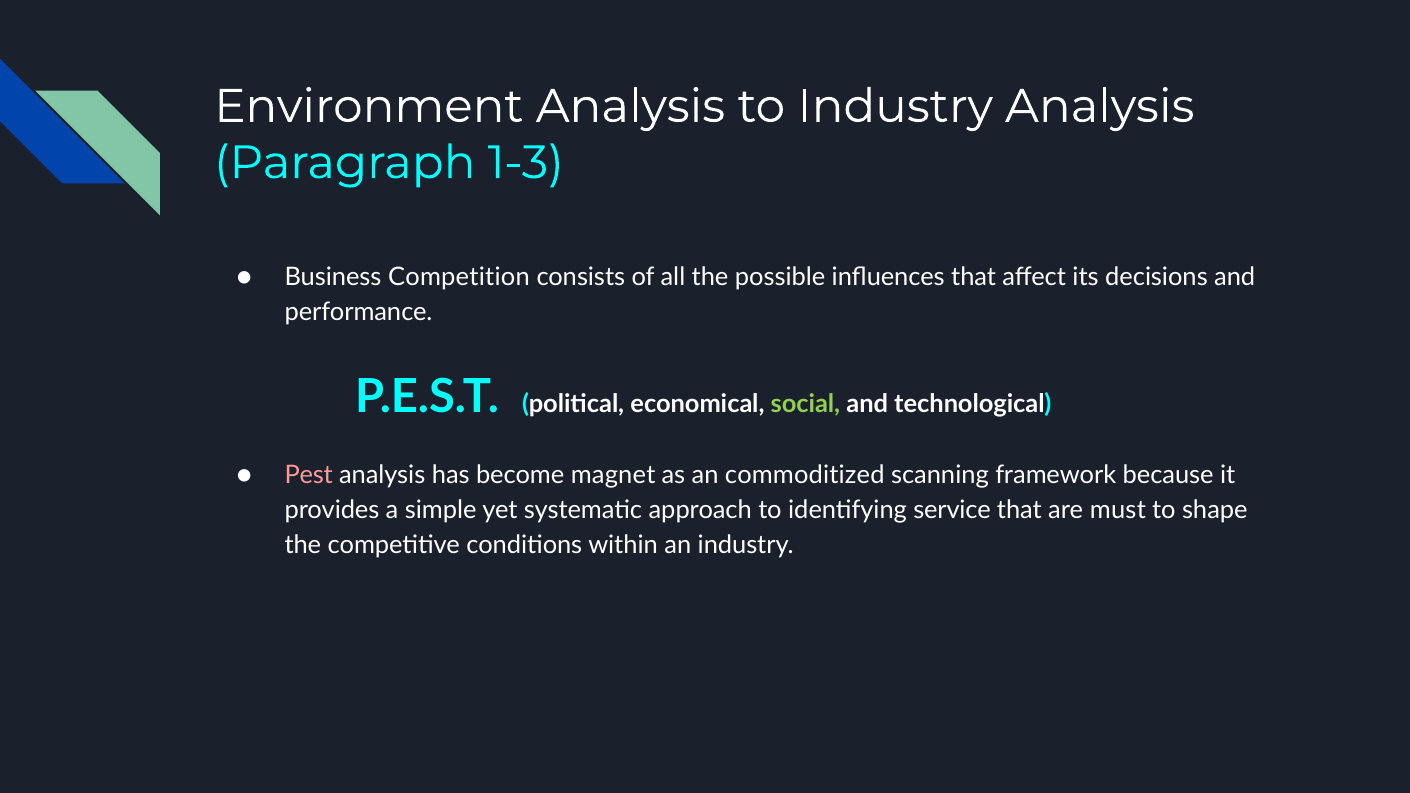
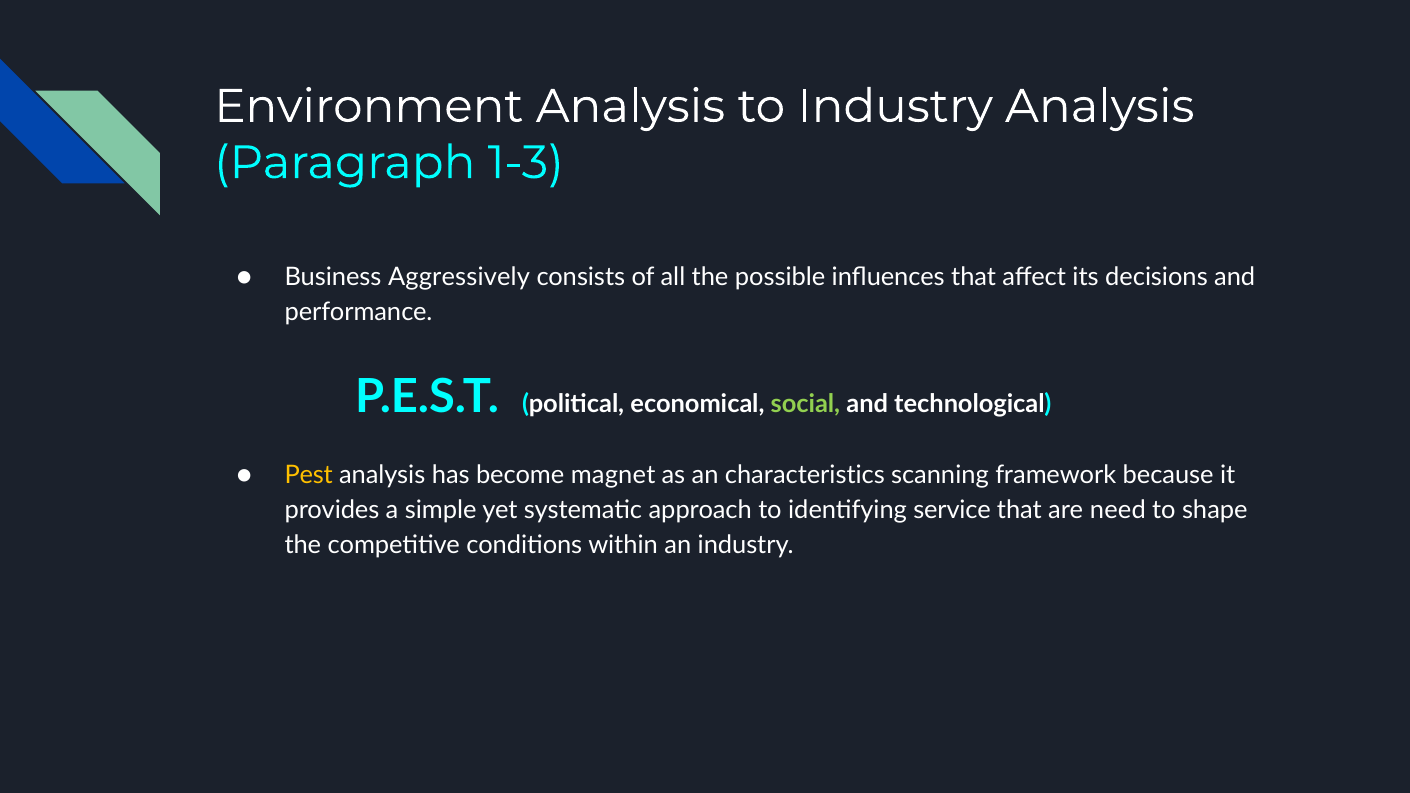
Competition: Competition -> Aggressively
Pest colour: pink -> yellow
commoditized: commoditized -> characteristics
must: must -> need
